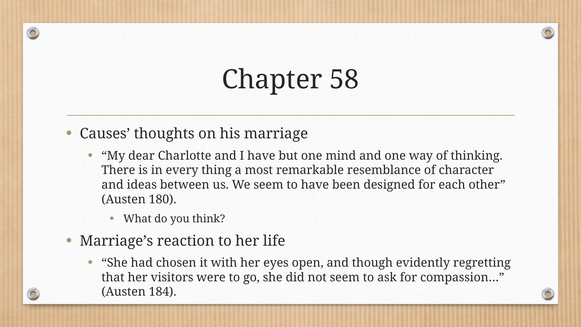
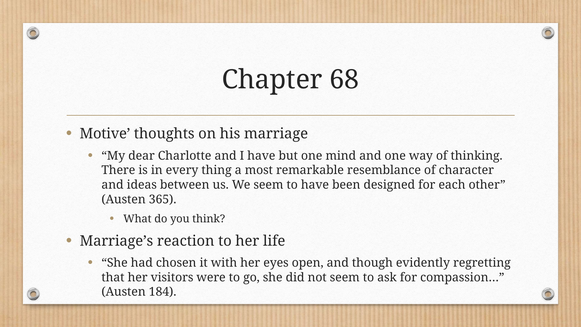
58: 58 -> 68
Causes: Causes -> Motive
180: 180 -> 365
